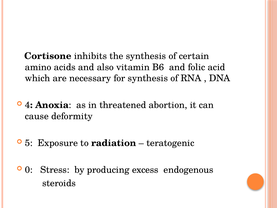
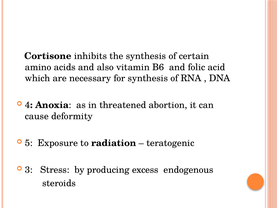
0: 0 -> 3
